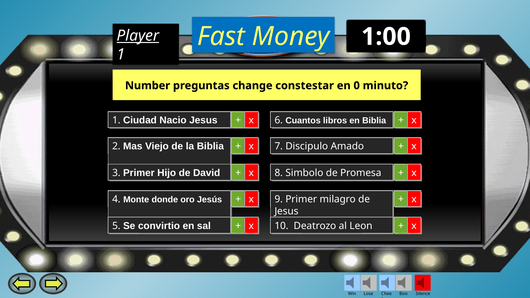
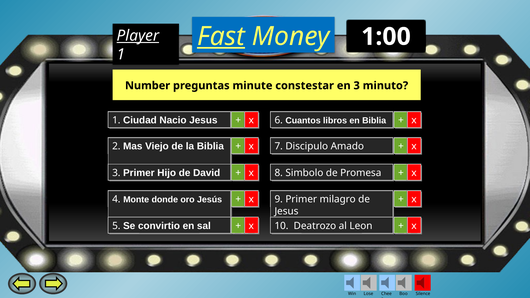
Fast underline: none -> present
change: change -> minute
en 0: 0 -> 3
